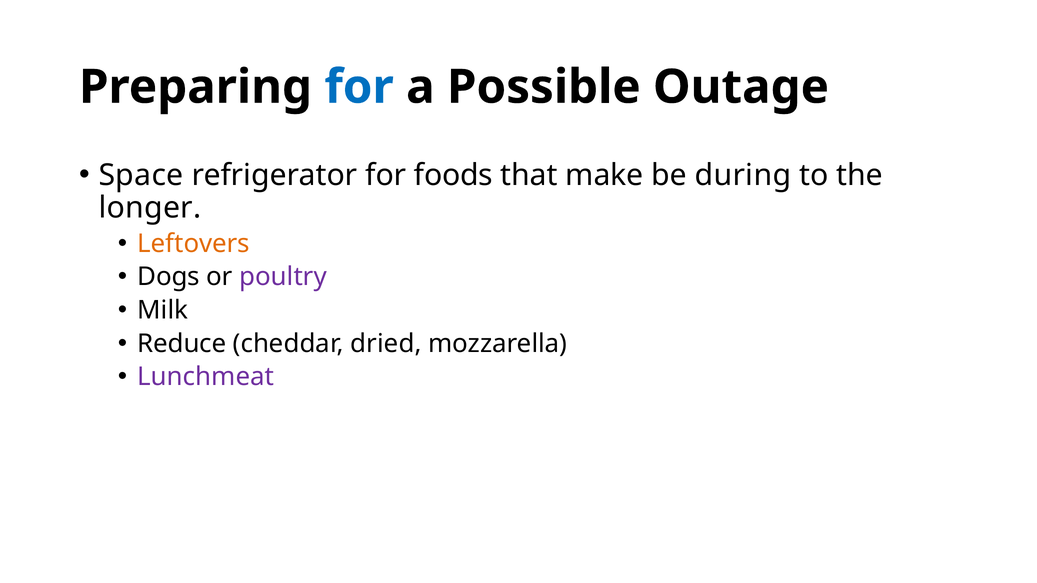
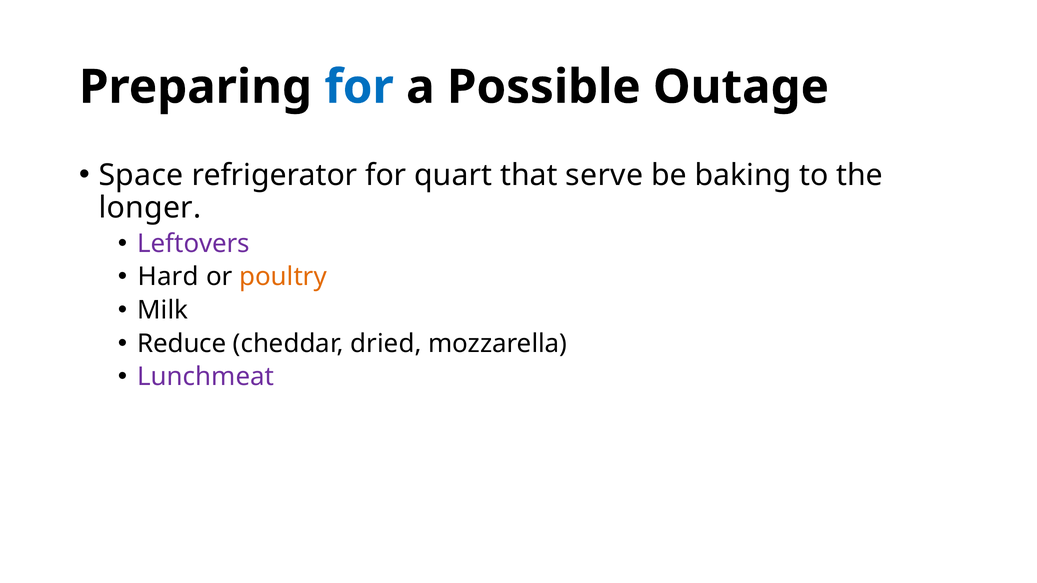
foods: foods -> quart
make: make -> serve
during: during -> baking
Leftovers colour: orange -> purple
Dogs: Dogs -> Hard
poultry colour: purple -> orange
